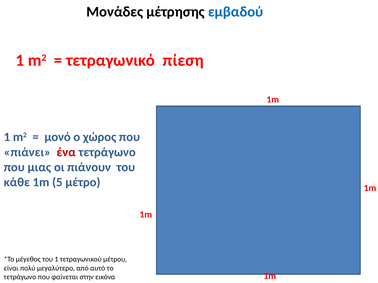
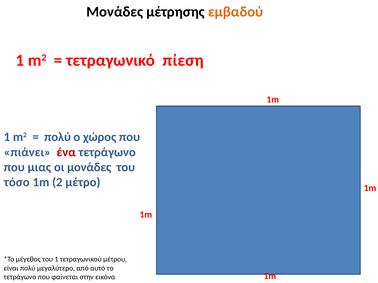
εμβαδού colour: blue -> orange
μονό at (58, 137): μονό -> πολύ
οι πιάνουν: πιάνουν -> μονάδες
κάθε: κάθε -> τόσο
5: 5 -> 2
